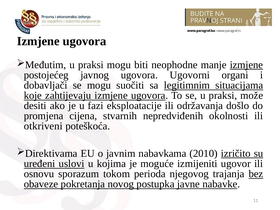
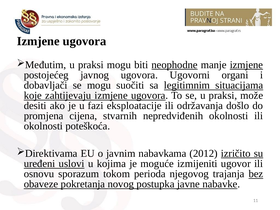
neophodne underline: none -> present
otkriveni at (43, 126): otkriveni -> okolnosti
2010: 2010 -> 2012
